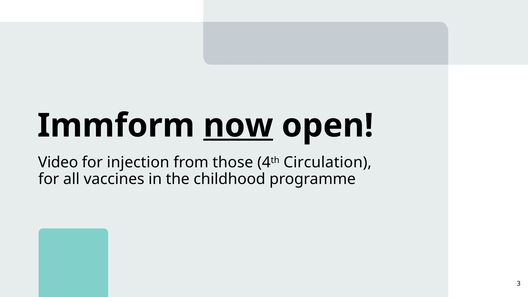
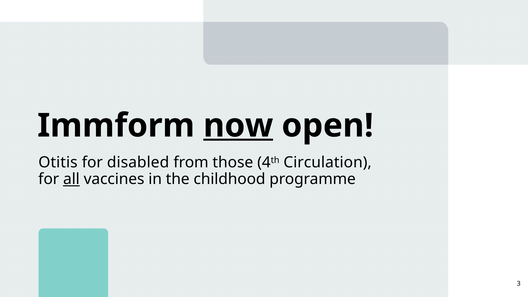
Video: Video -> Otitis
injection: injection -> disabled
all underline: none -> present
